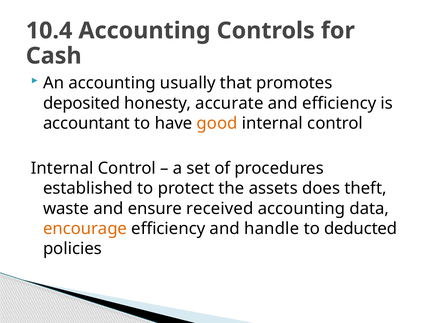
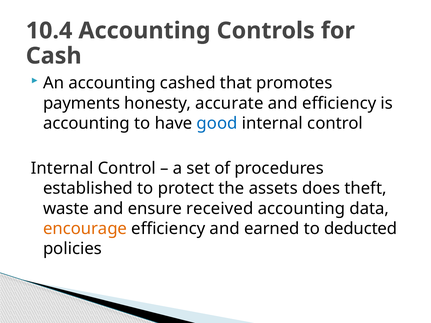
usually: usually -> cashed
deposited: deposited -> payments
accountant at (87, 123): accountant -> accounting
good colour: orange -> blue
handle: handle -> earned
